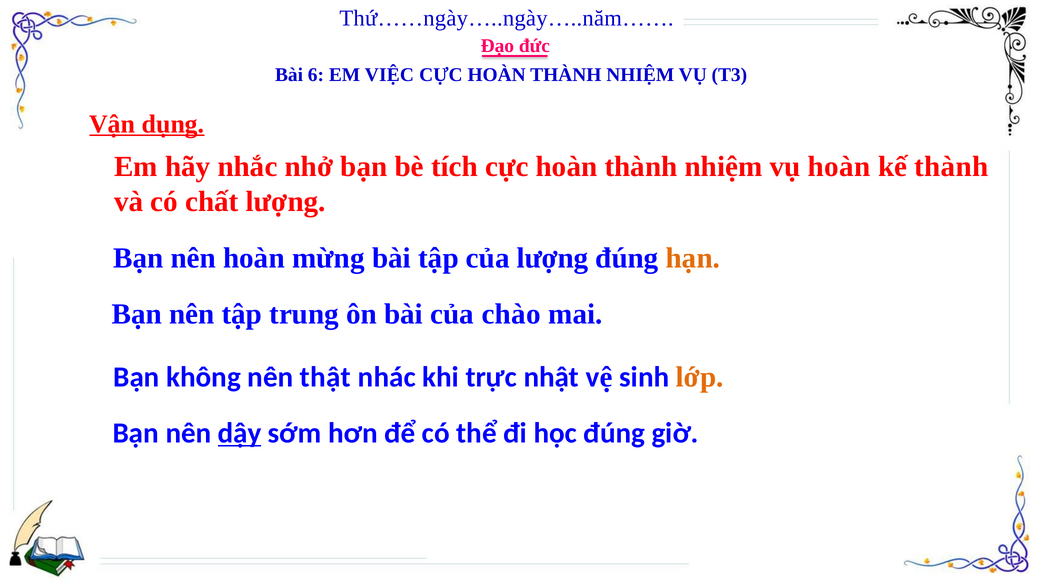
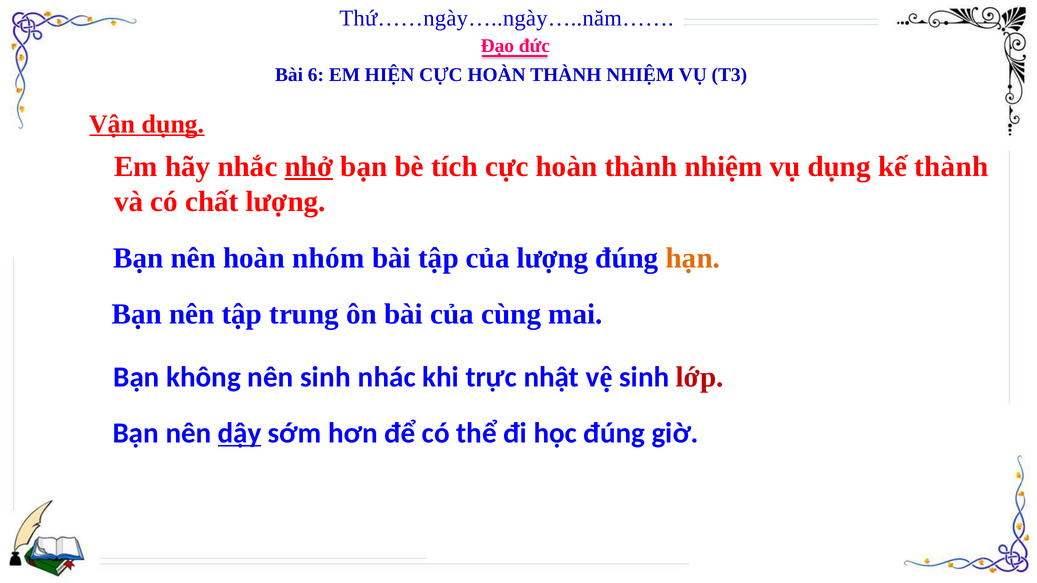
VIỆC: VIỆC -> HIỆN
nhở underline: none -> present
vụ hoàn: hoàn -> dụng
mừng: mừng -> nhóm
chào: chào -> cùng
nên thật: thật -> sinh
lớp colour: orange -> red
